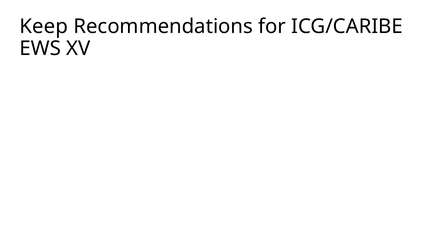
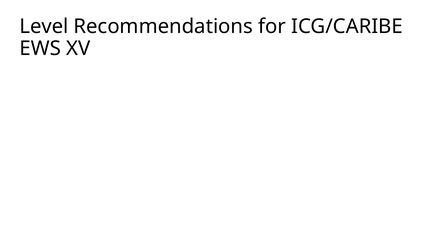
Keep: Keep -> Level
